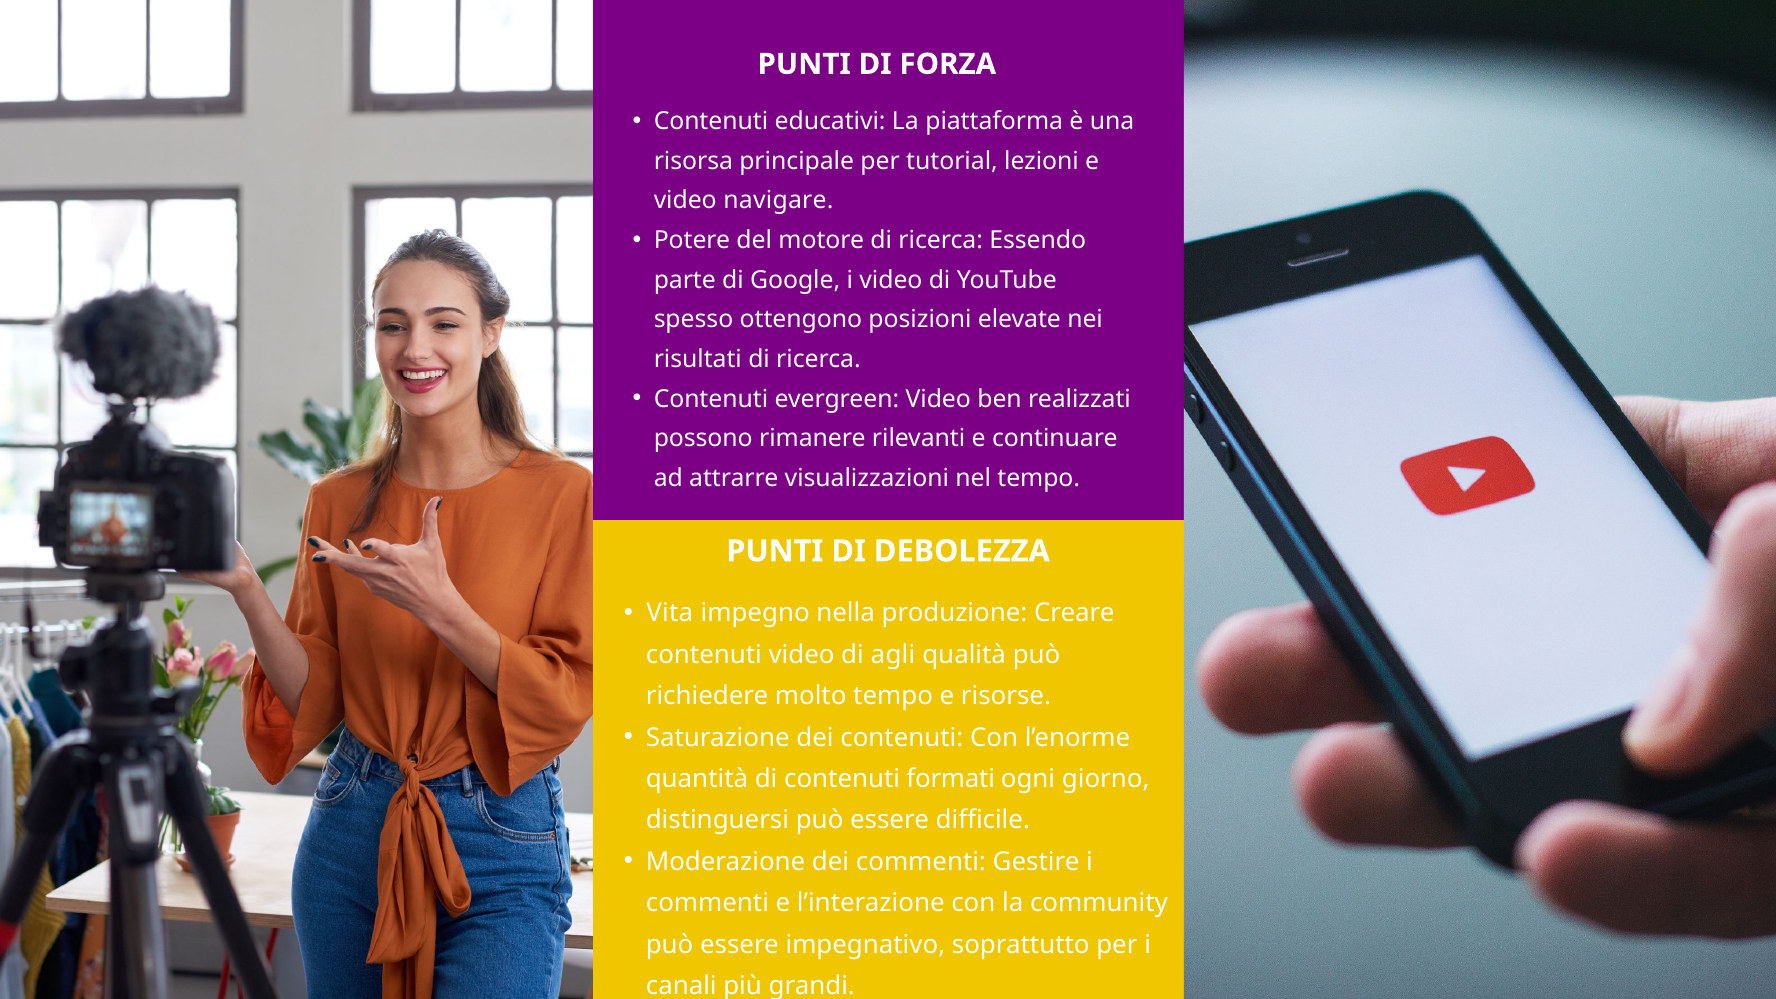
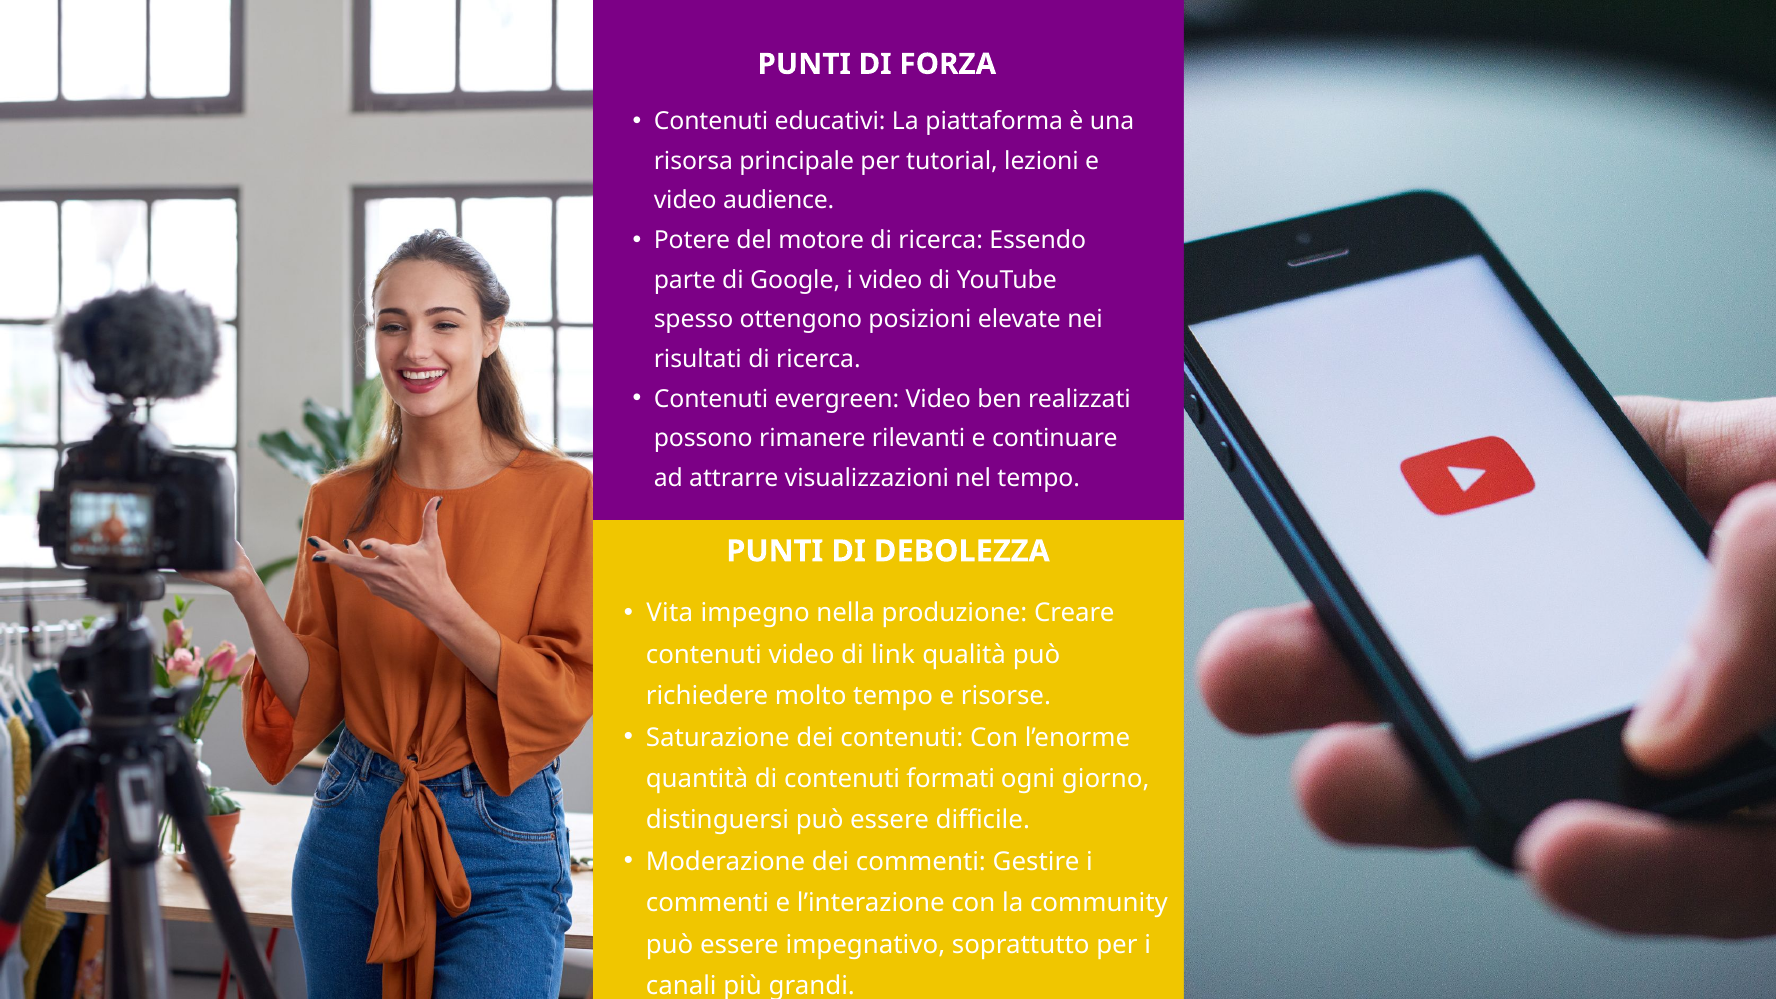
navigare: navigare -> audience
agli: agli -> link
